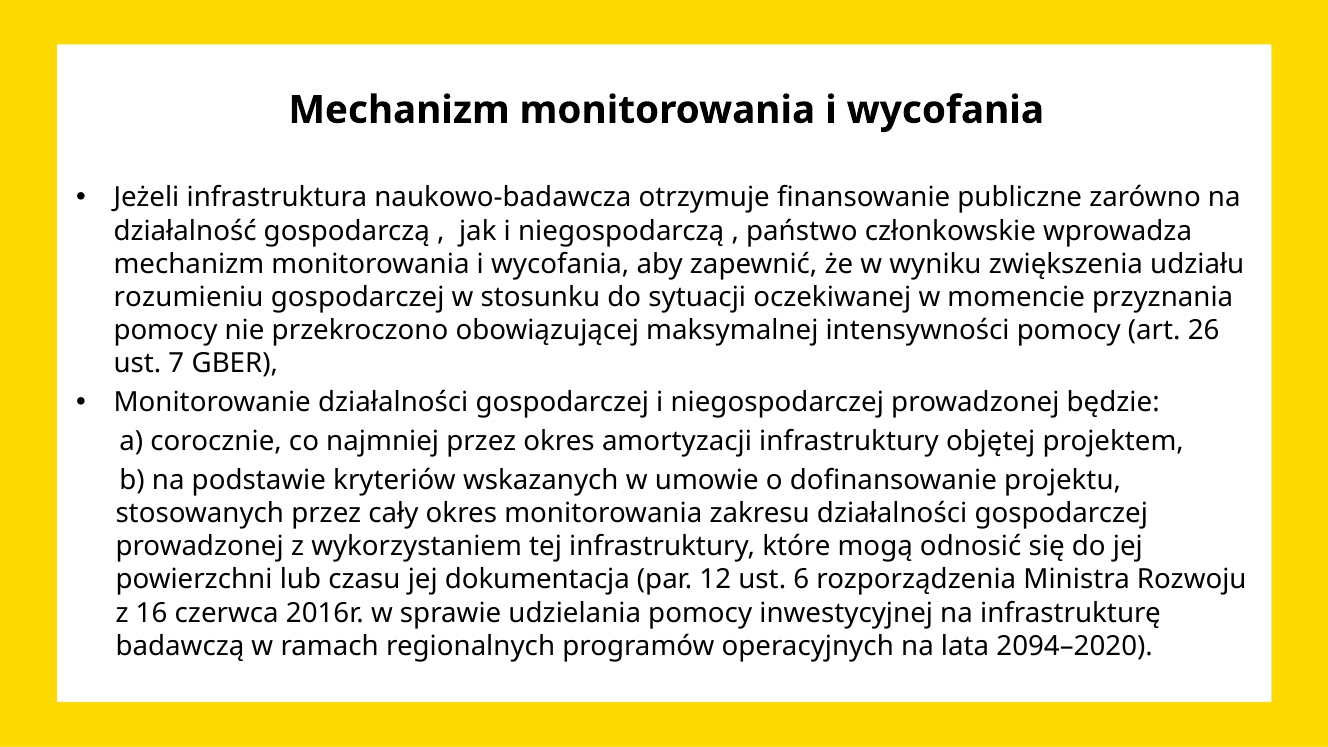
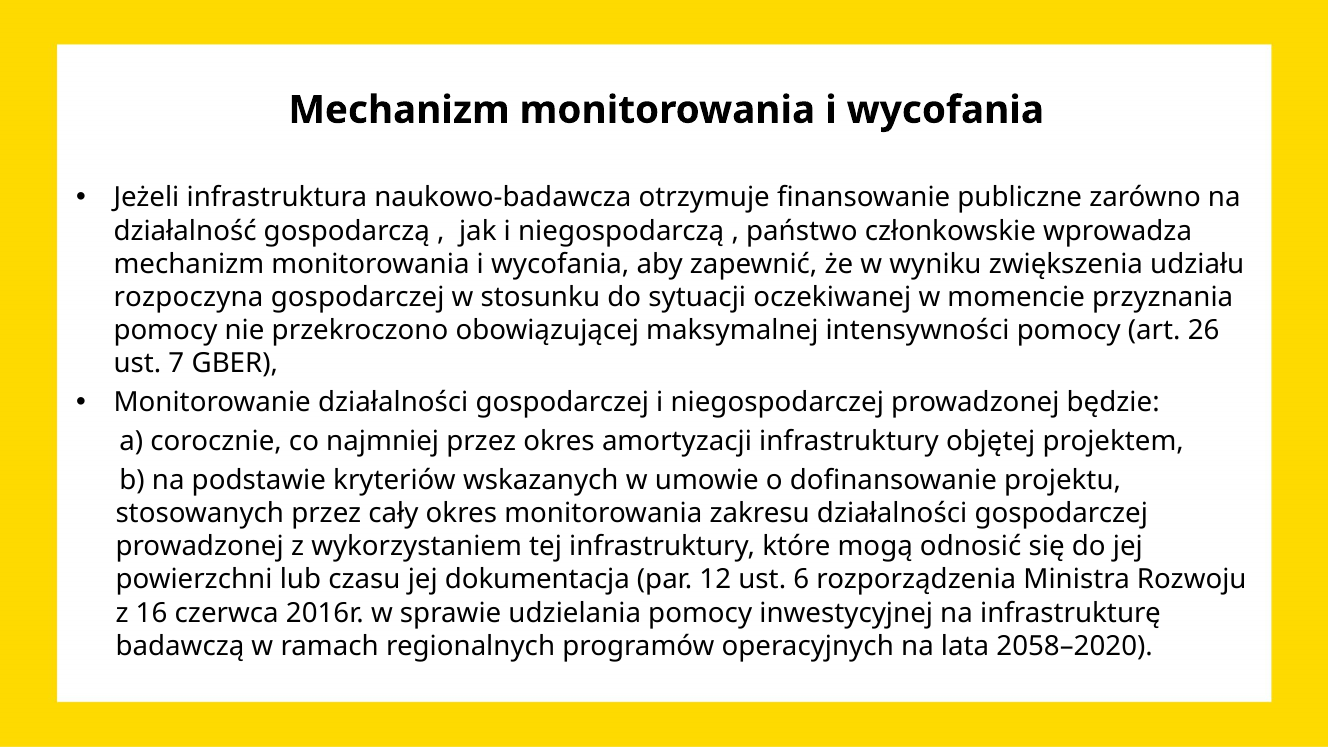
rozumieniu: rozumieniu -> rozpoczyna
2094–2020: 2094–2020 -> 2058–2020
